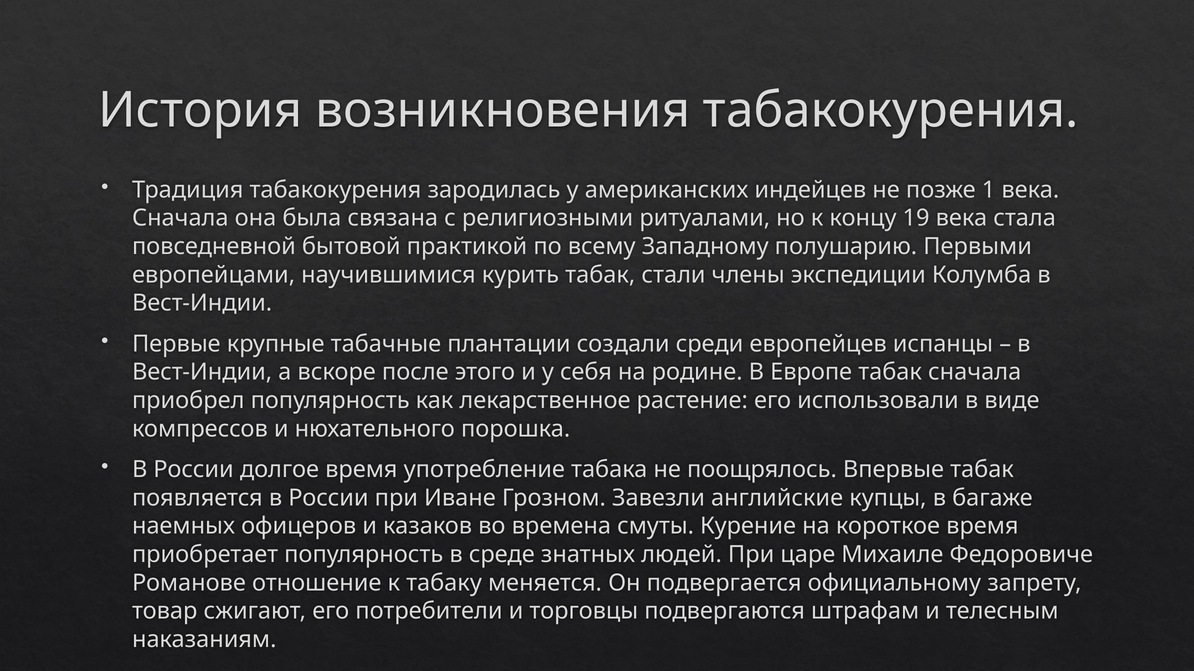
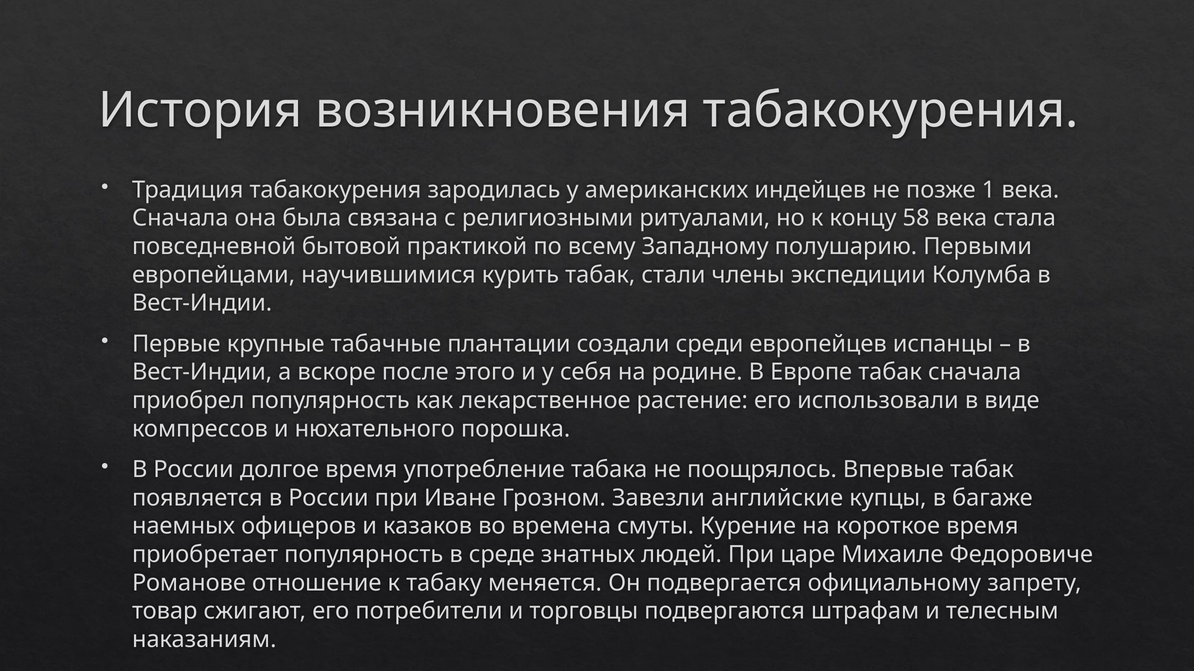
19: 19 -> 58
